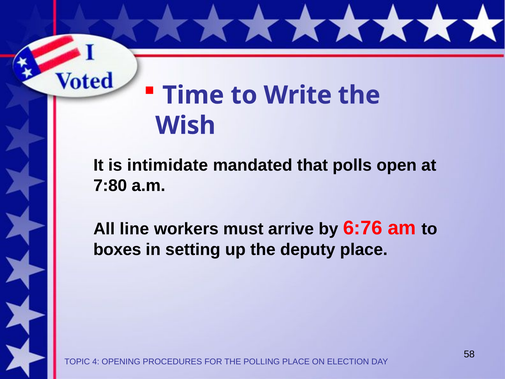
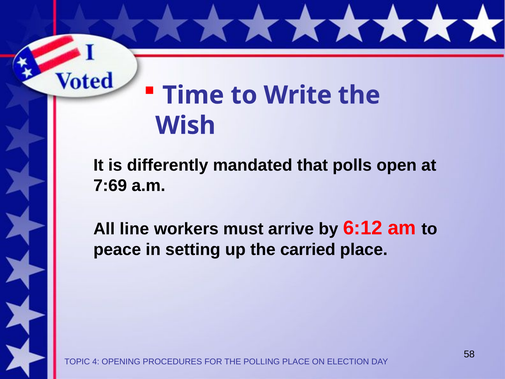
intimidate: intimidate -> differently
7:80: 7:80 -> 7:69
6:76: 6:76 -> 6:12
boxes: boxes -> peace
deputy: deputy -> carried
